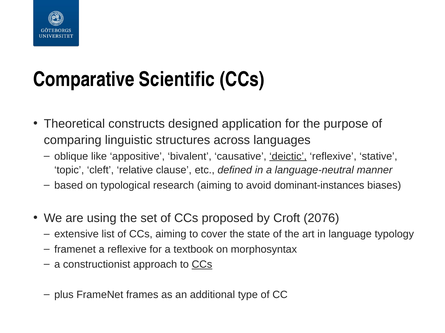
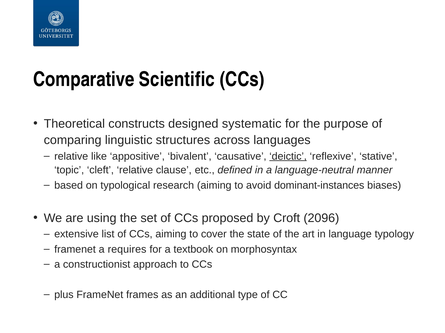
application: application -> systematic
oblique at (71, 157): oblique -> relative
2076: 2076 -> 2096
a reflexive: reflexive -> requires
CCs at (202, 265) underline: present -> none
